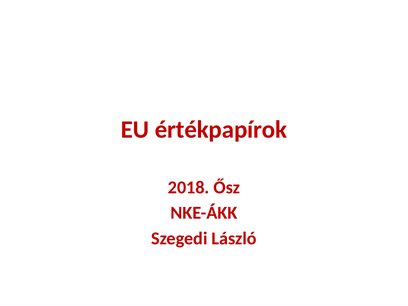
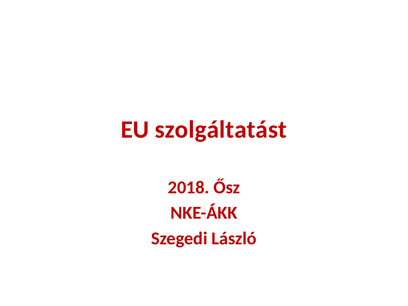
értékpapírok: értékpapírok -> szolgáltatást
